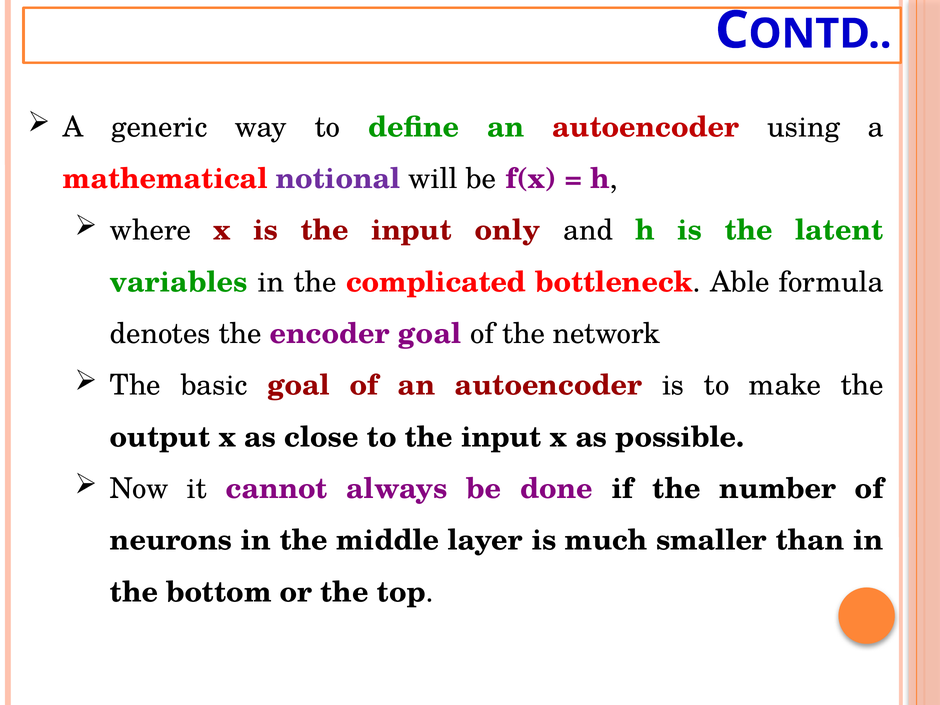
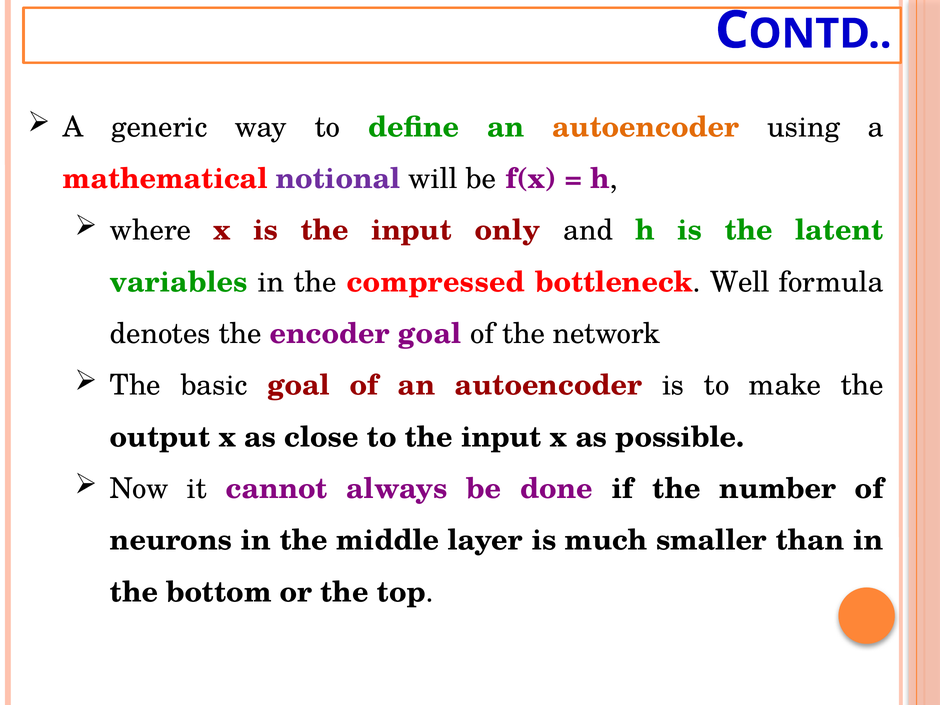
autoencoder at (646, 127) colour: red -> orange
complicated: complicated -> compressed
Able: Able -> Well
